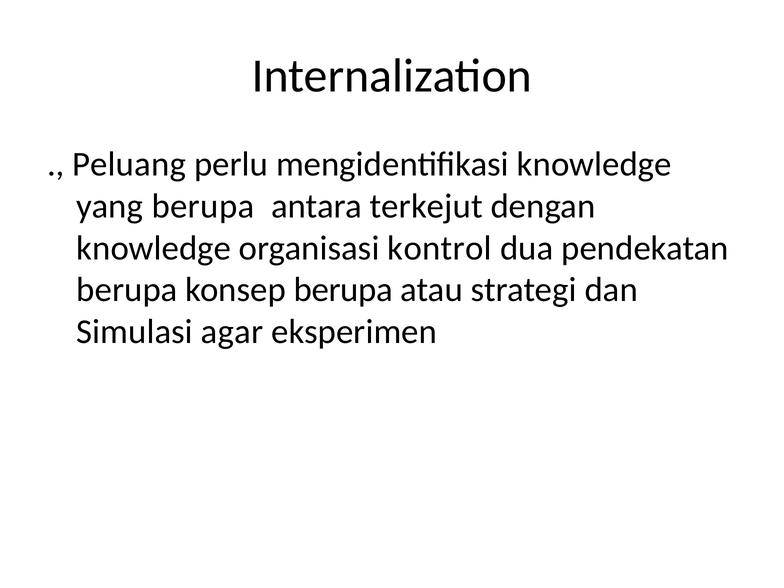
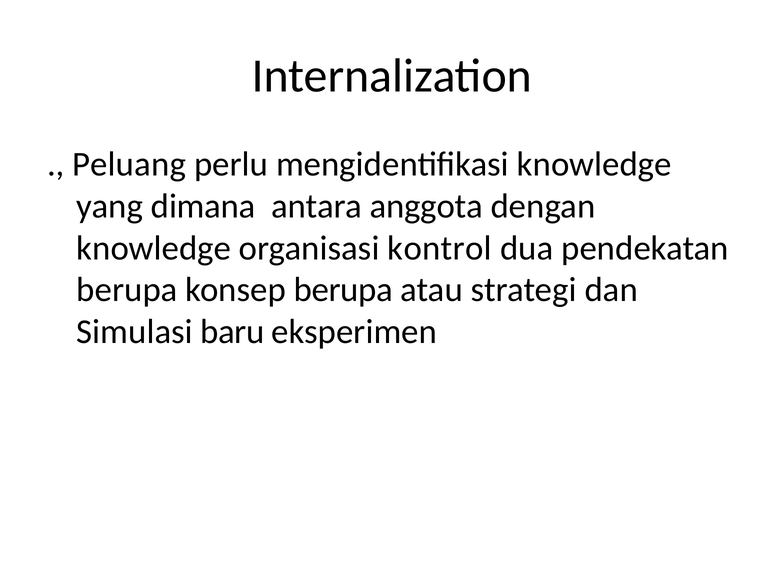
yang berupa: berupa -> dimana
terkejut: terkejut -> anggota
agar: agar -> baru
